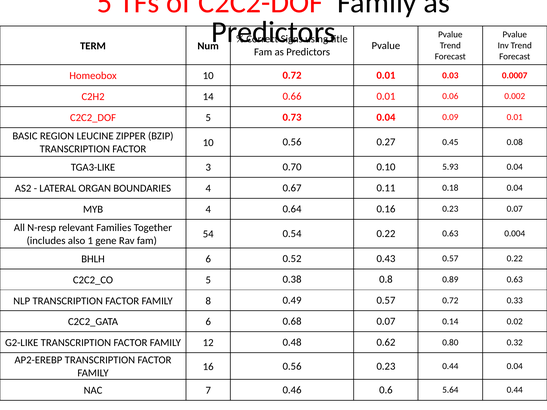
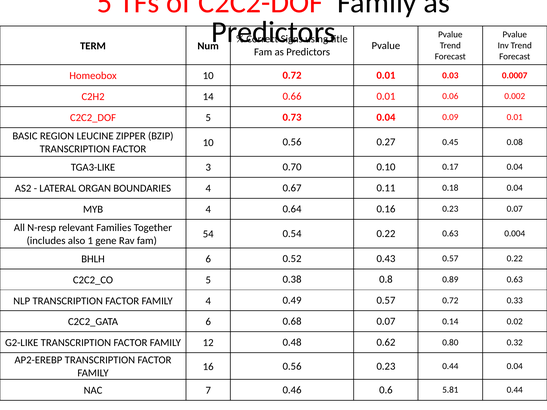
5.93: 5.93 -> 0.17
FAMILY 8: 8 -> 4
5.64: 5.64 -> 5.81
